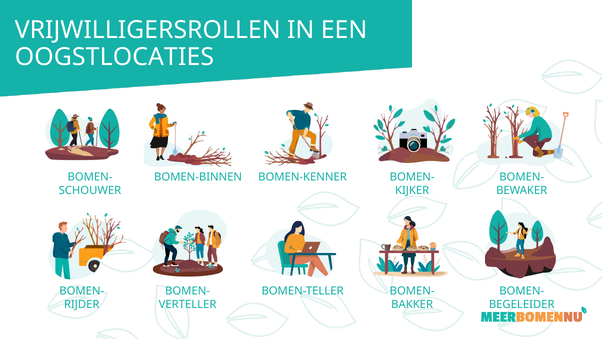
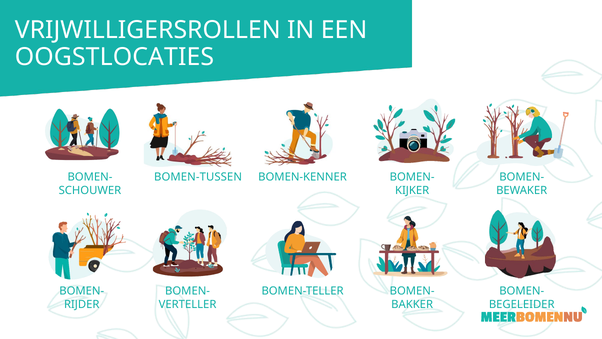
BOMEN-BINNEN: BOMEN-BINNEN -> BOMEN-TUSSEN
